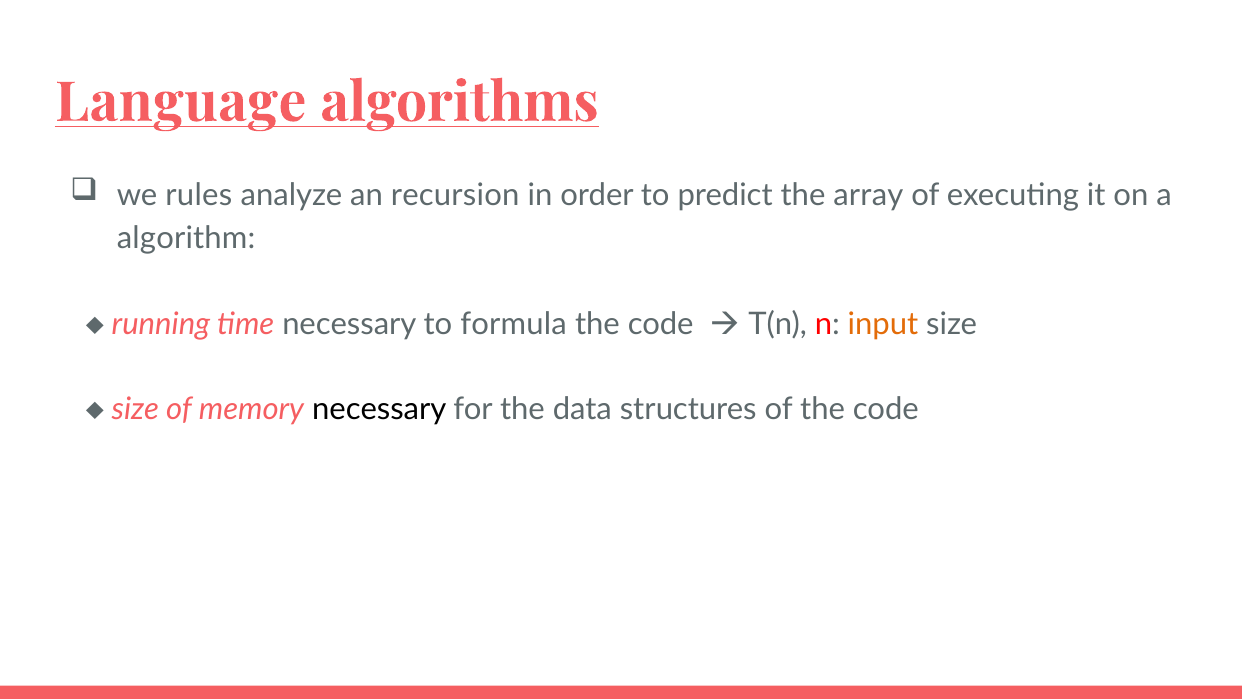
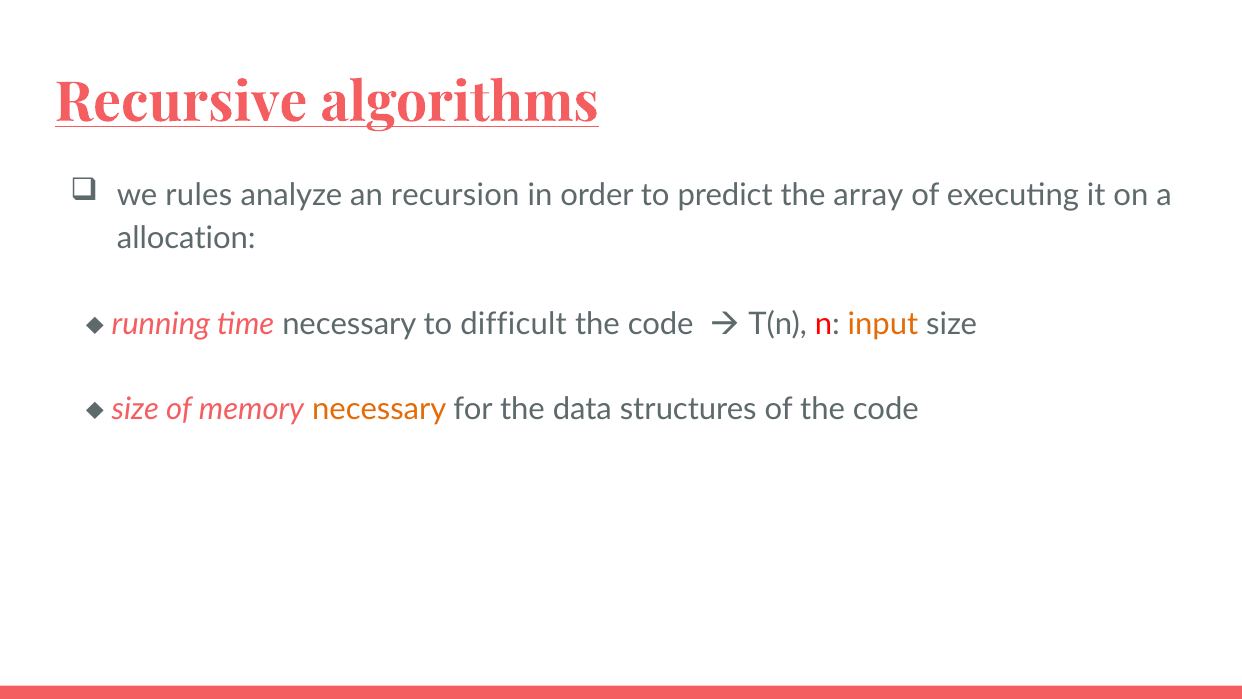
Language: Language -> Recursive
algorithm: algorithm -> allocation
formula: formula -> difficult
necessary at (379, 409) colour: black -> orange
